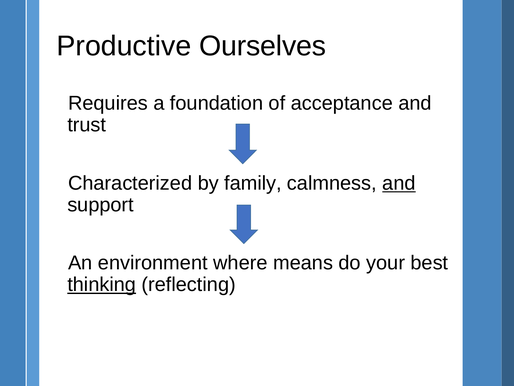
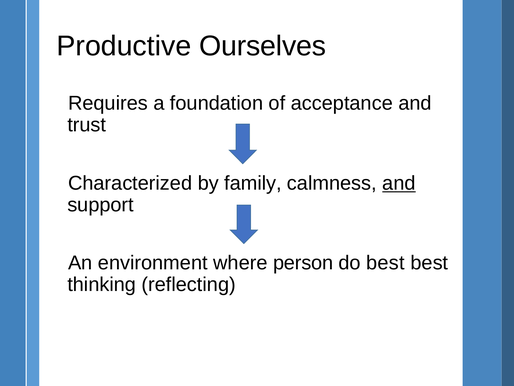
means: means -> person
do your: your -> best
thinking underline: present -> none
